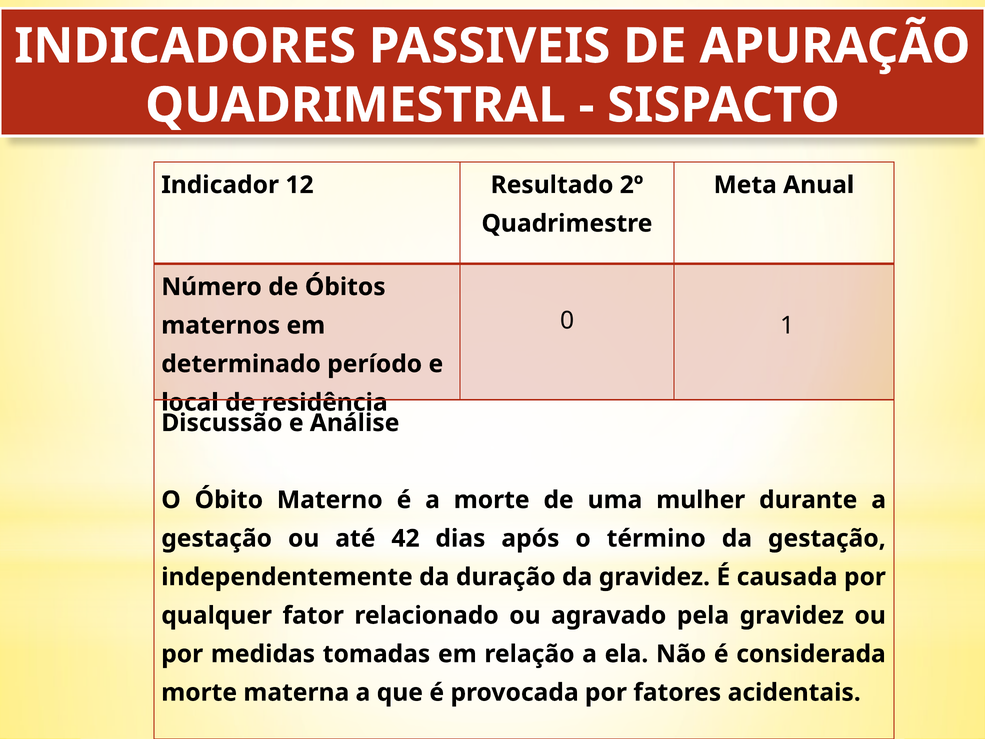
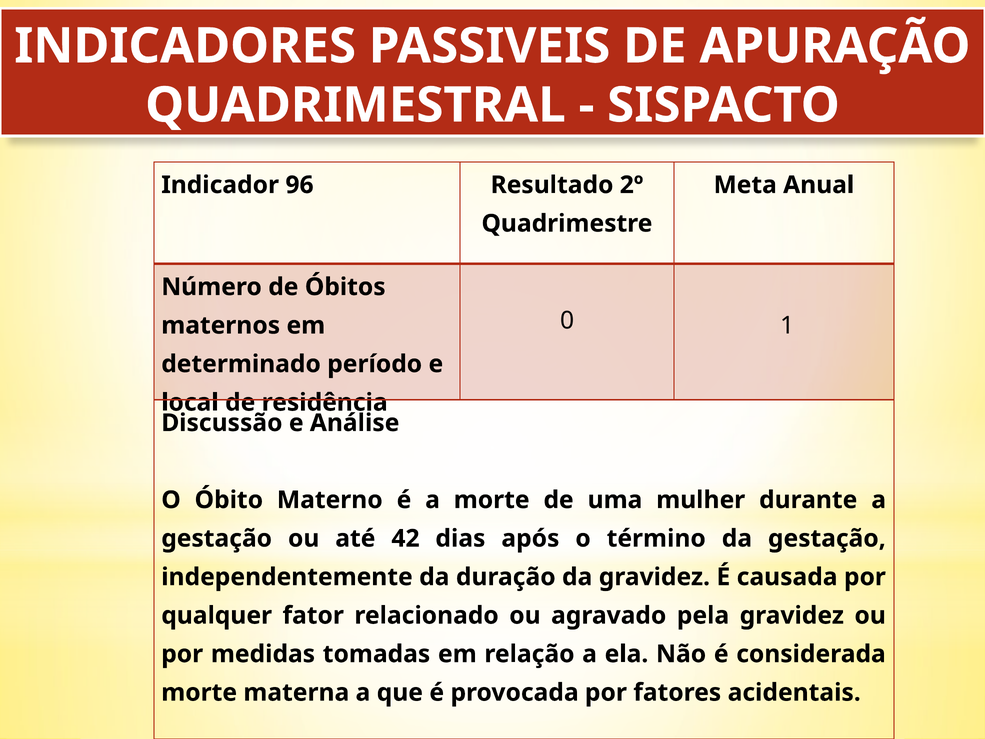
12: 12 -> 96
